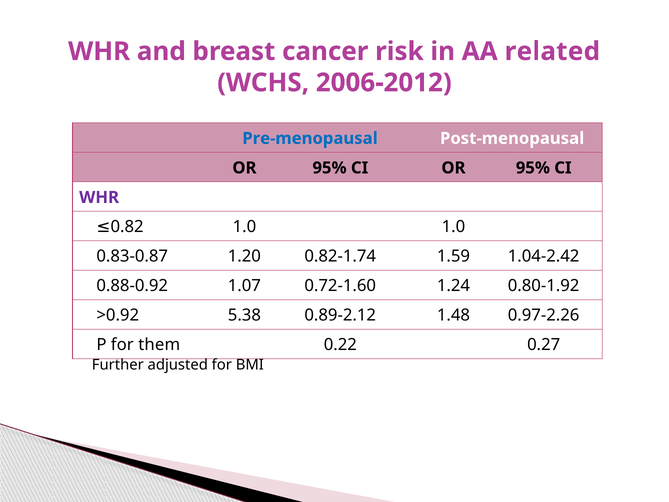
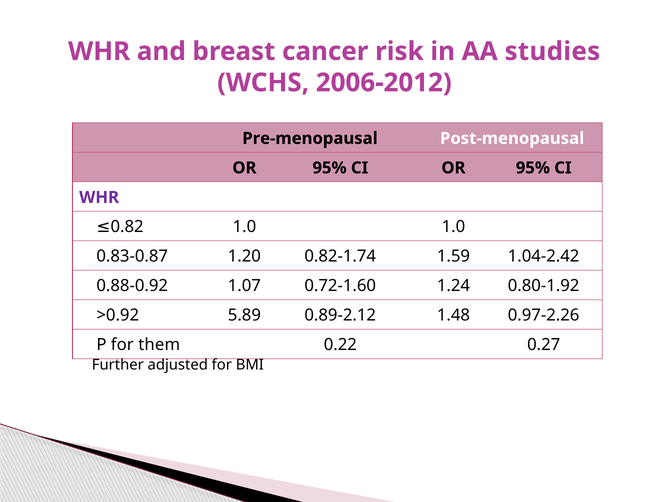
related: related -> studies
Pre-menopausal colour: blue -> black
5.38: 5.38 -> 5.89
